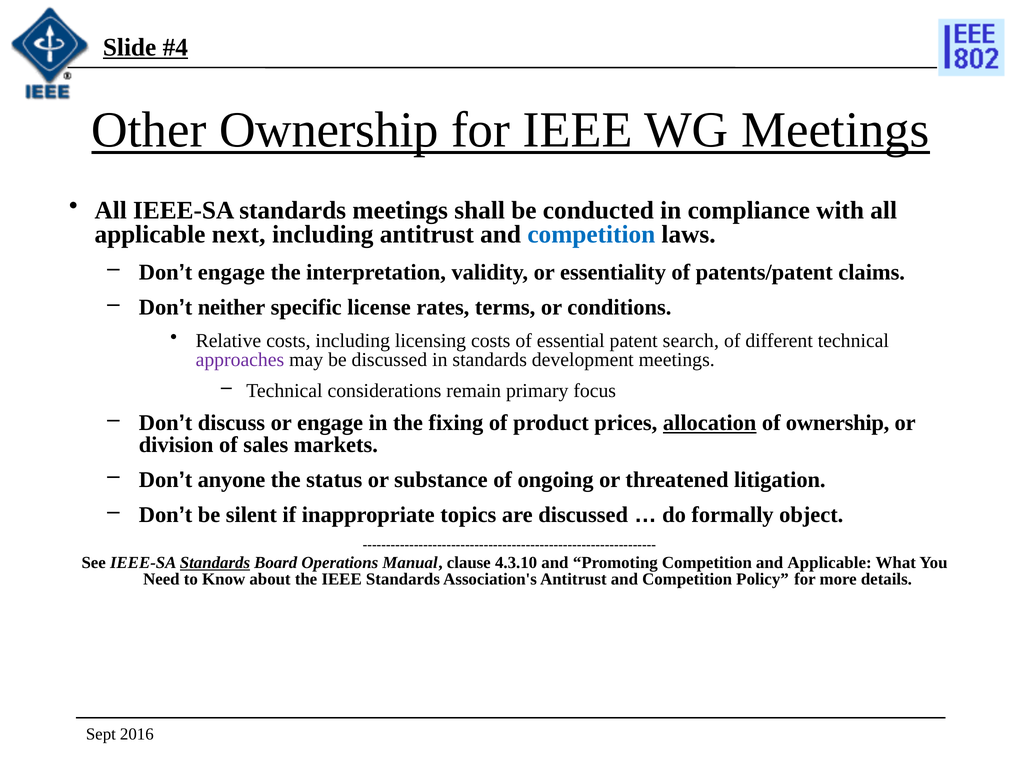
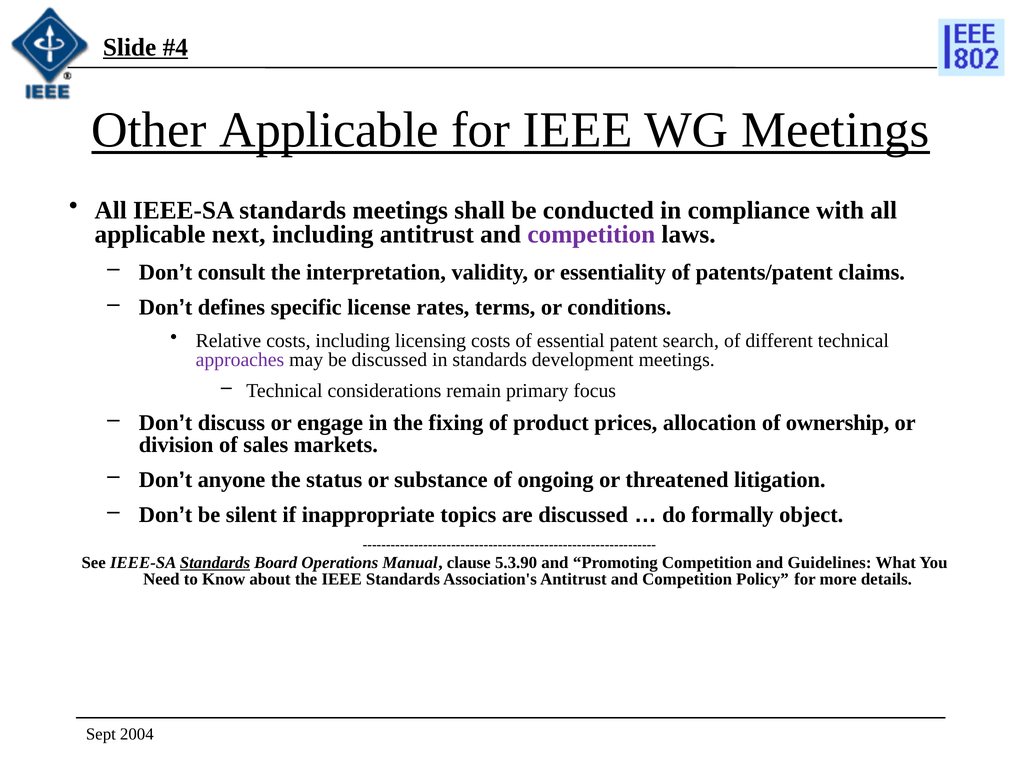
Other Ownership: Ownership -> Applicable
competition at (591, 235) colour: blue -> purple
Don’t engage: engage -> consult
neither: neither -> defines
allocation underline: present -> none
4.3.10: 4.3.10 -> 5.3.90
and Applicable: Applicable -> Guidelines
2016: 2016 -> 2004
